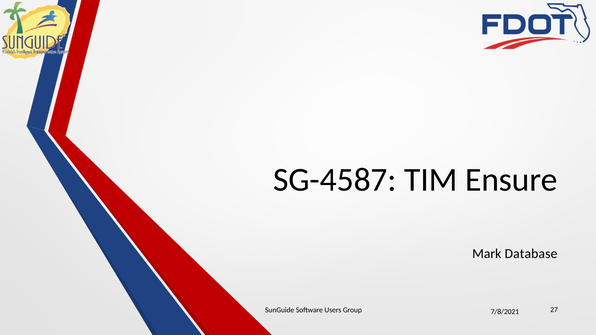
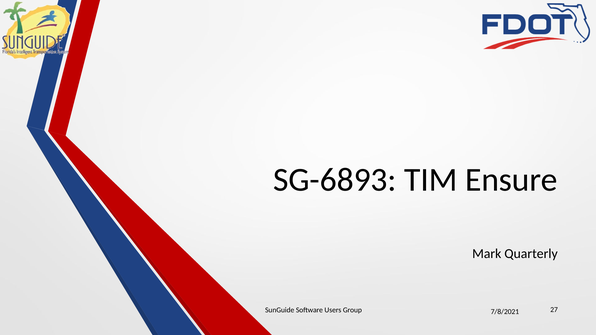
SG-4587: SG-4587 -> SG-6893
Database: Database -> Quarterly
